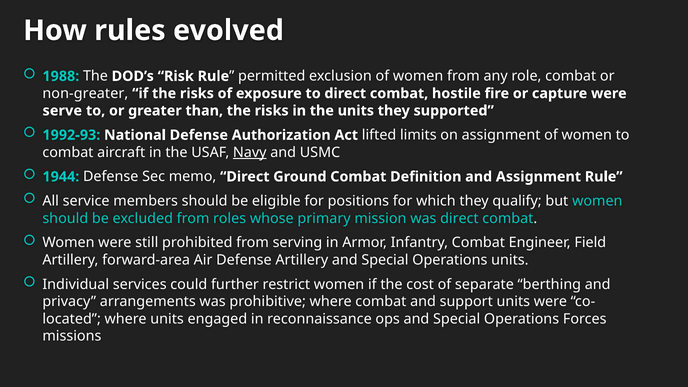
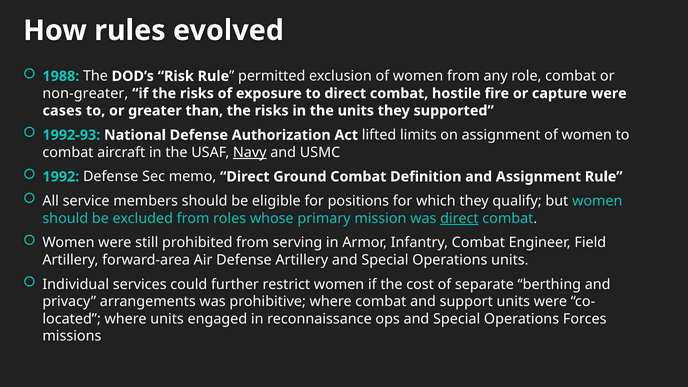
serve: serve -> cases
1944: 1944 -> 1992
direct at (459, 218) underline: none -> present
